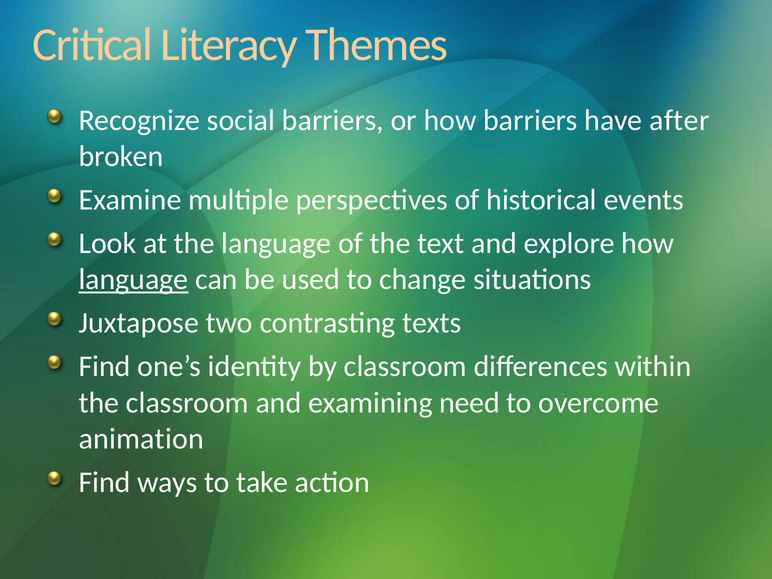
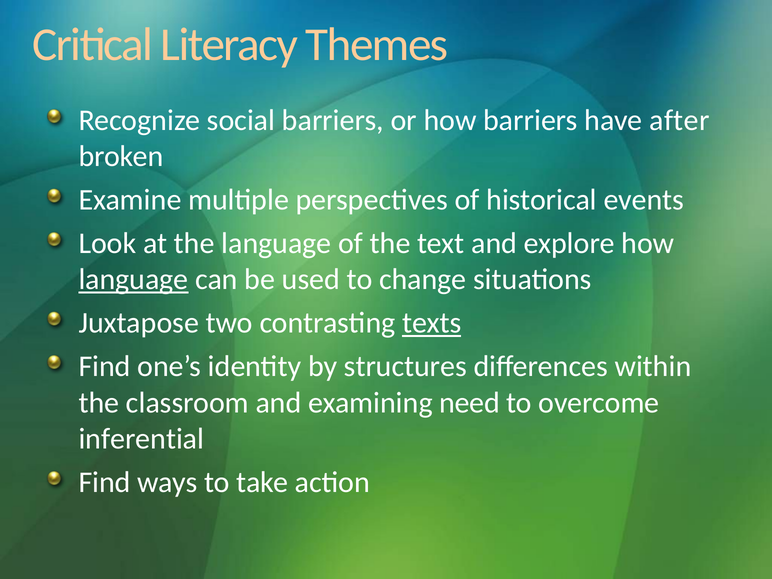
texts underline: none -> present
by classroom: classroom -> structures
animation: animation -> inferential
